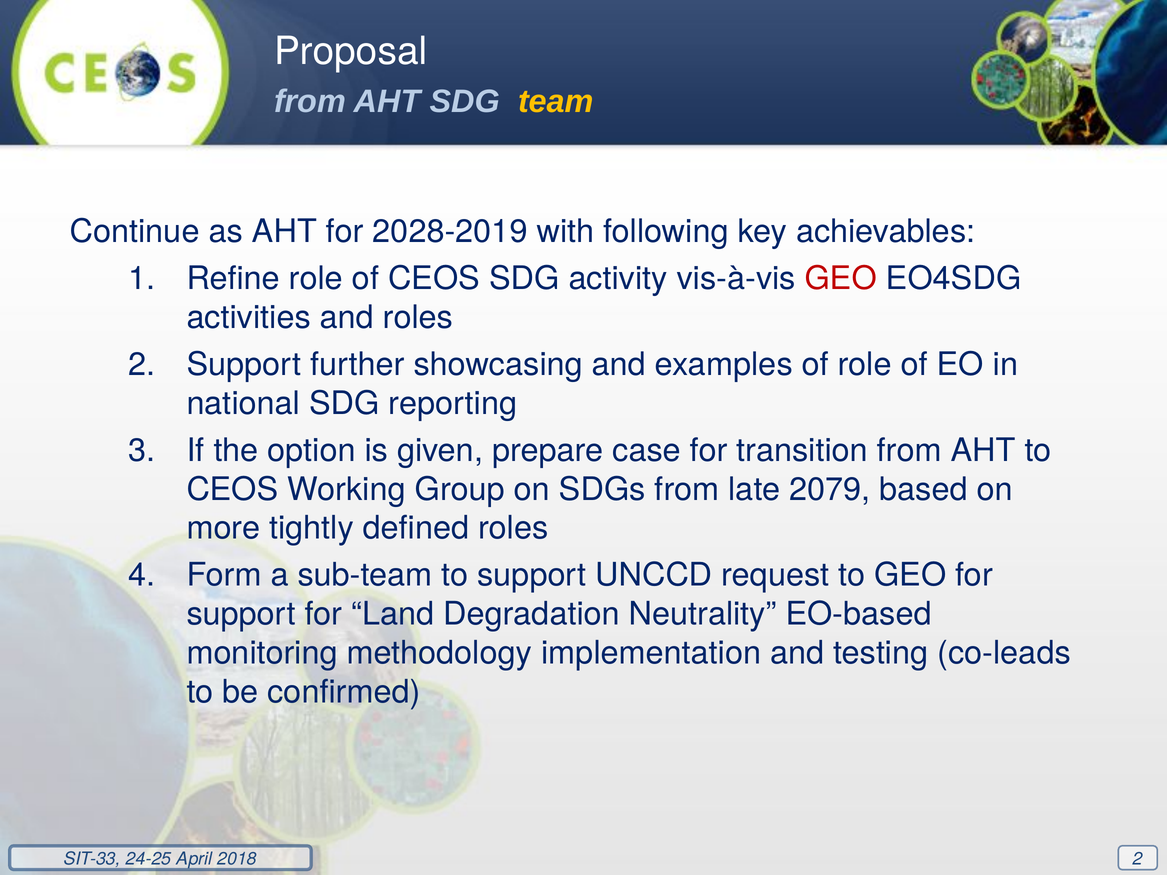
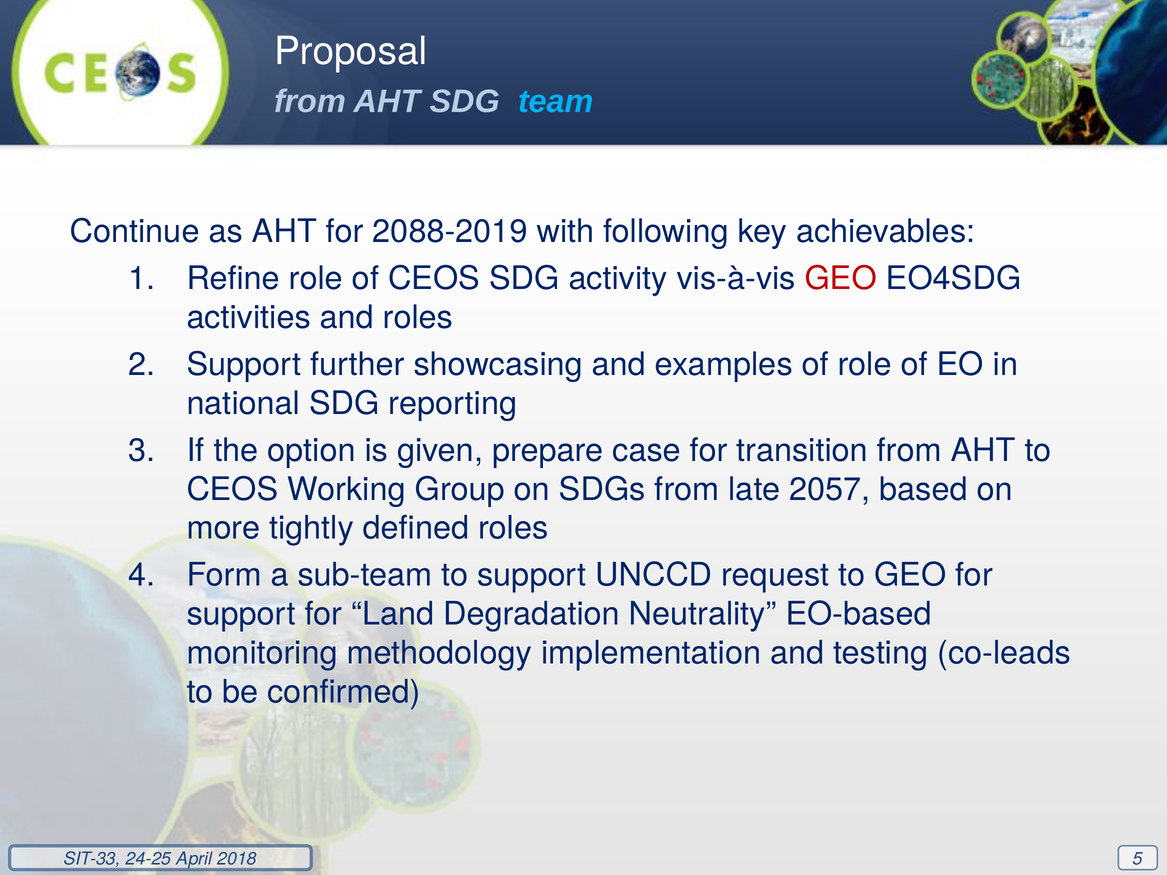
team colour: yellow -> light blue
2028-2019: 2028-2019 -> 2088-2019
2079: 2079 -> 2057
2 at (1138, 859): 2 -> 5
